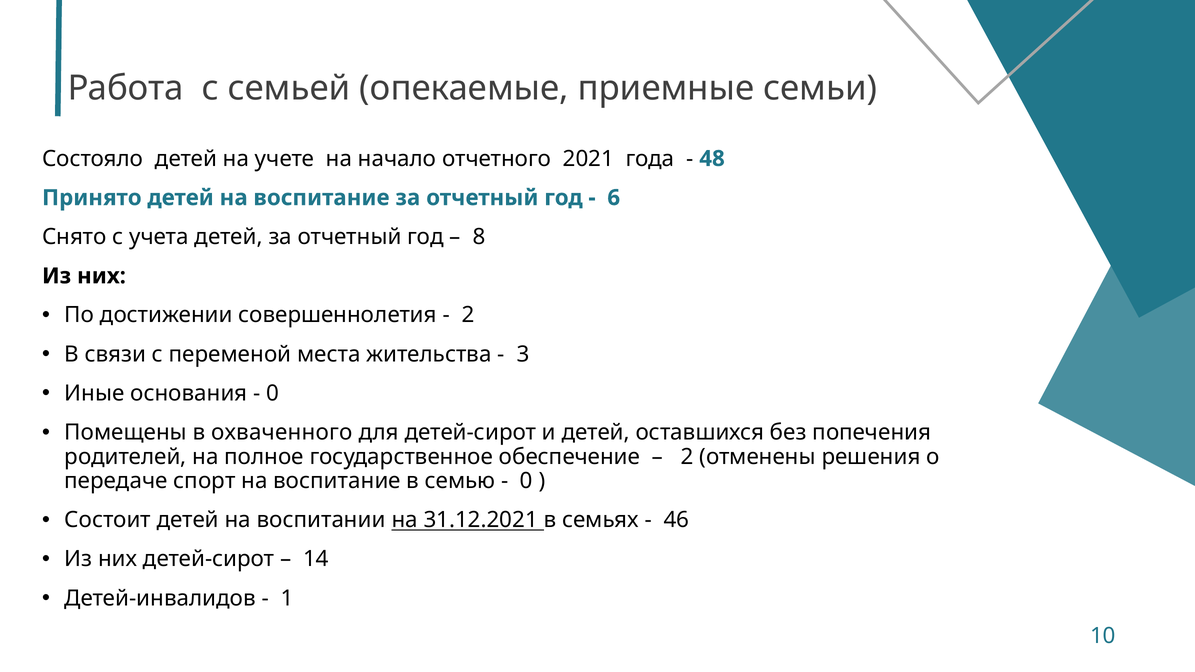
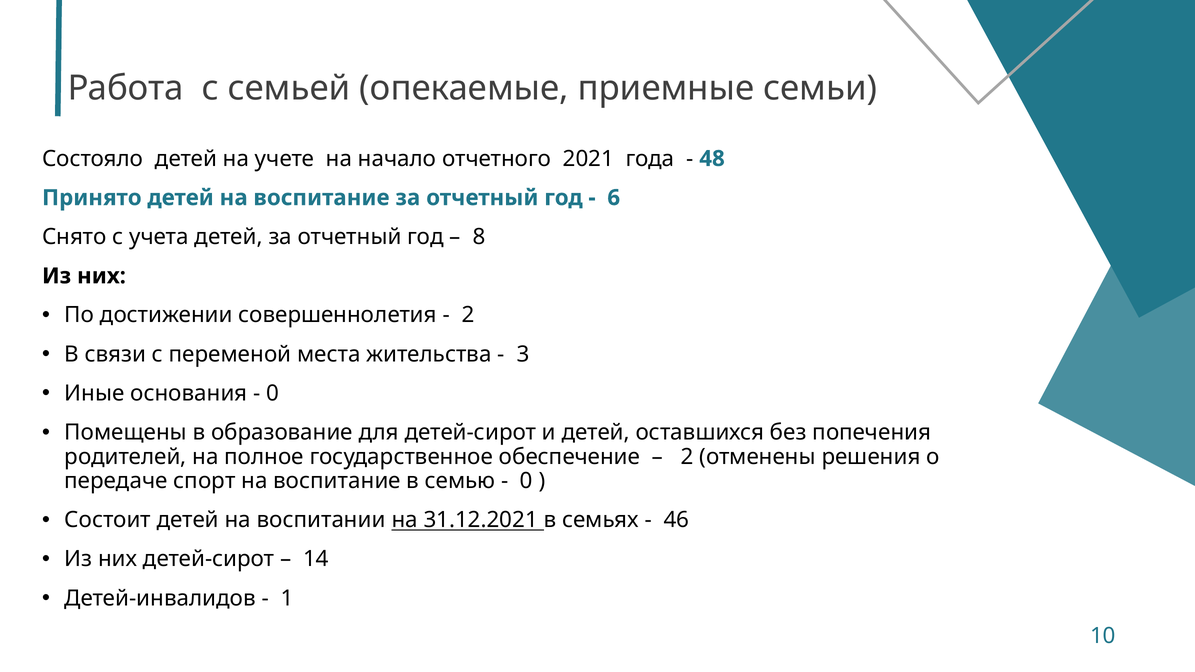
охваченного: охваченного -> образование
